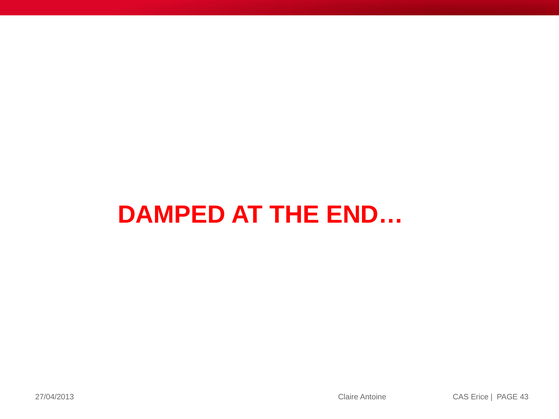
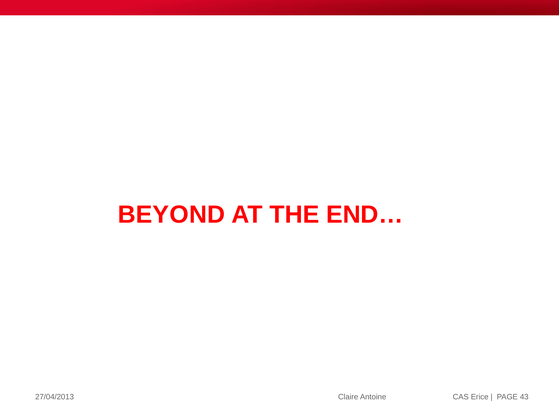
DAMPED: DAMPED -> BEYOND
